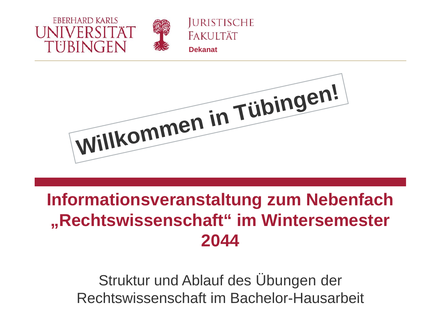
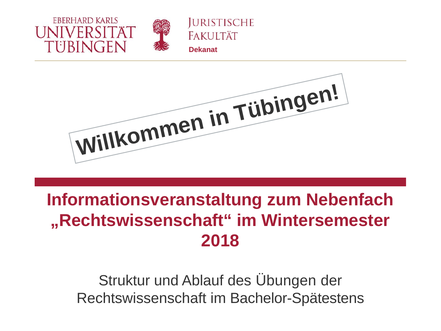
2044: 2044 -> 2018
Bachelor-Hausarbeit: Bachelor-Hausarbeit -> Bachelor-Spätestens
